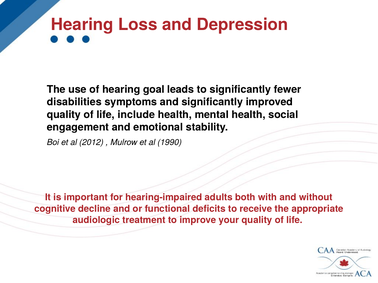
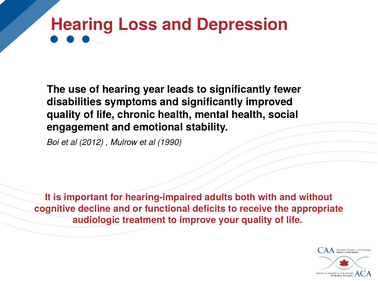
goal: goal -> year
include: include -> chronic
